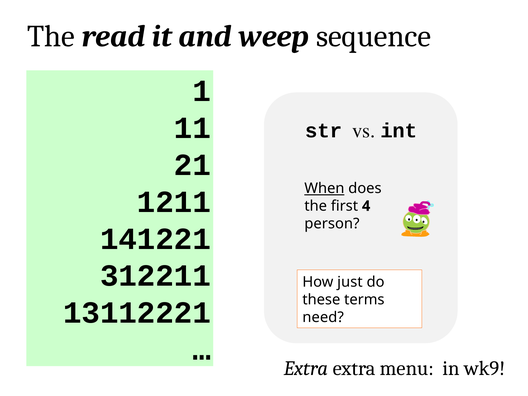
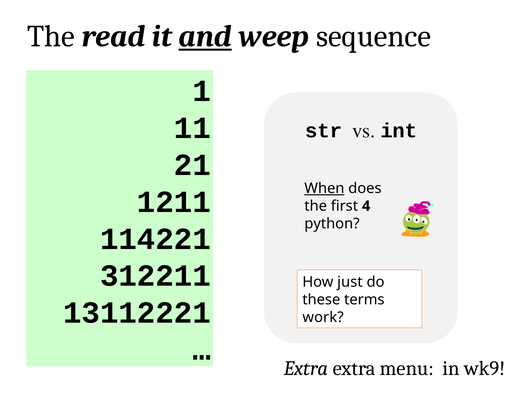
and underline: none -> present
person: person -> python
141221: 141221 -> 114221
need: need -> work
